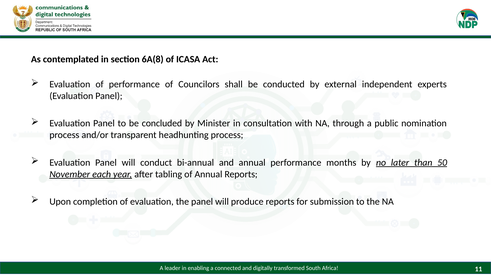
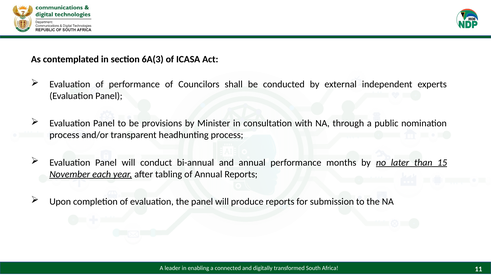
6A(8: 6A(8 -> 6A(3
concluded: concluded -> provisions
50: 50 -> 15
